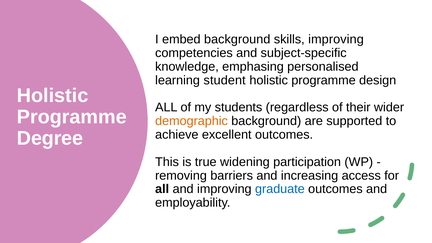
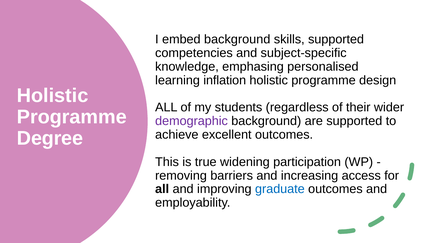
skills improving: improving -> supported
student: student -> inflation
demographic colour: orange -> purple
